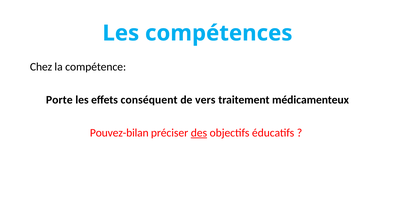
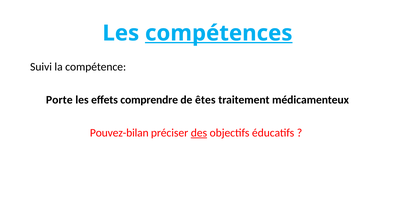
compétences underline: none -> present
Chez: Chez -> Suivi
conséquent: conséquent -> comprendre
vers: vers -> êtes
